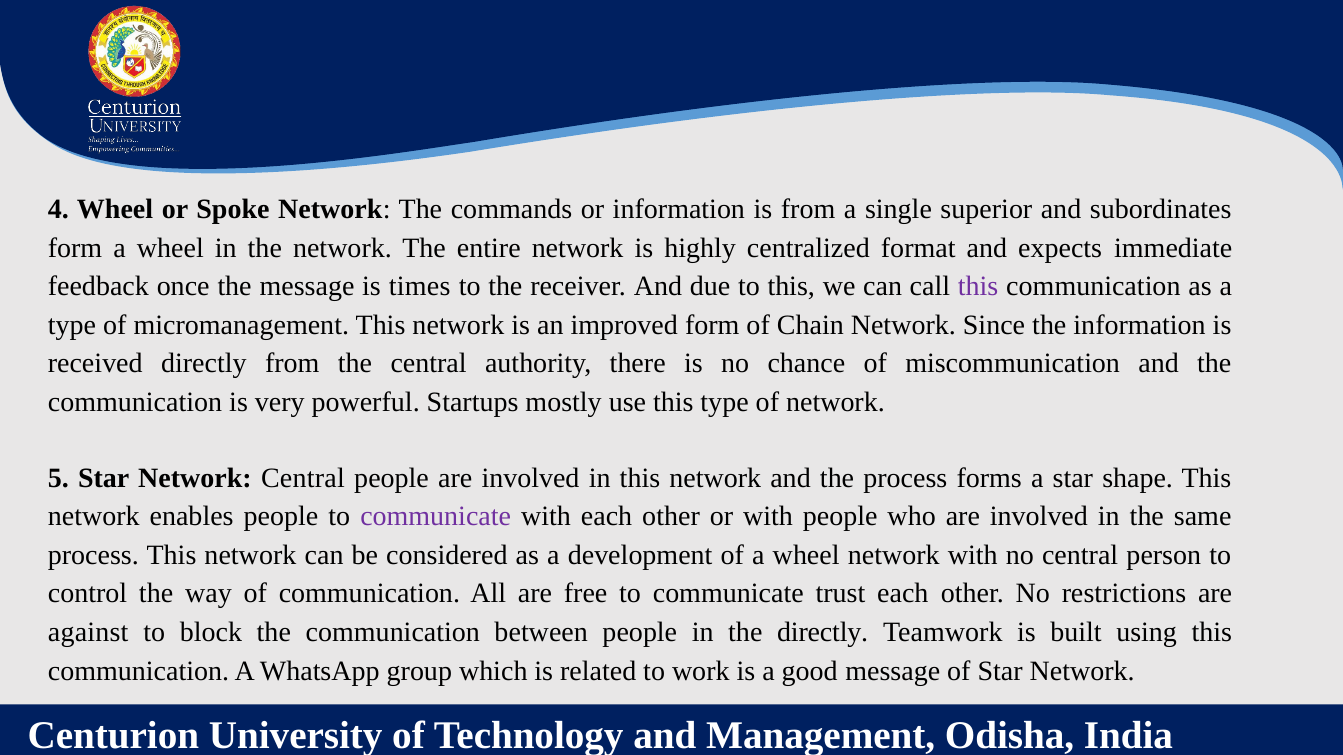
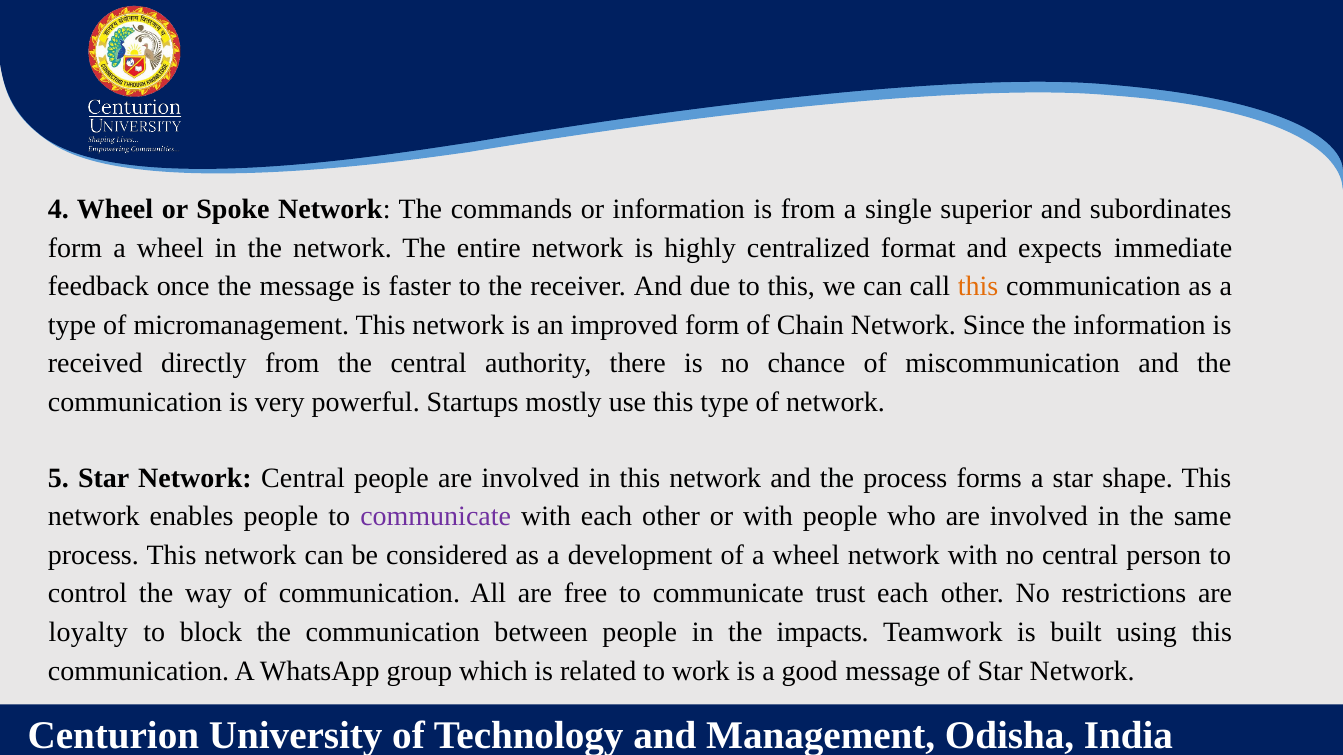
times: times -> faster
this at (978, 287) colour: purple -> orange
against: against -> loyalty
the directly: directly -> impacts
